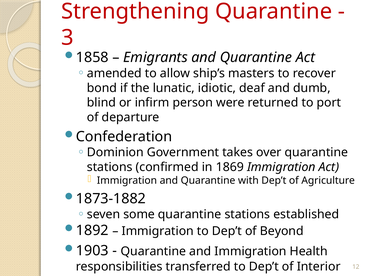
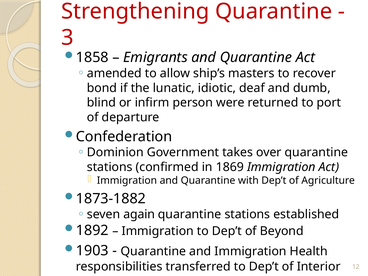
some: some -> again
